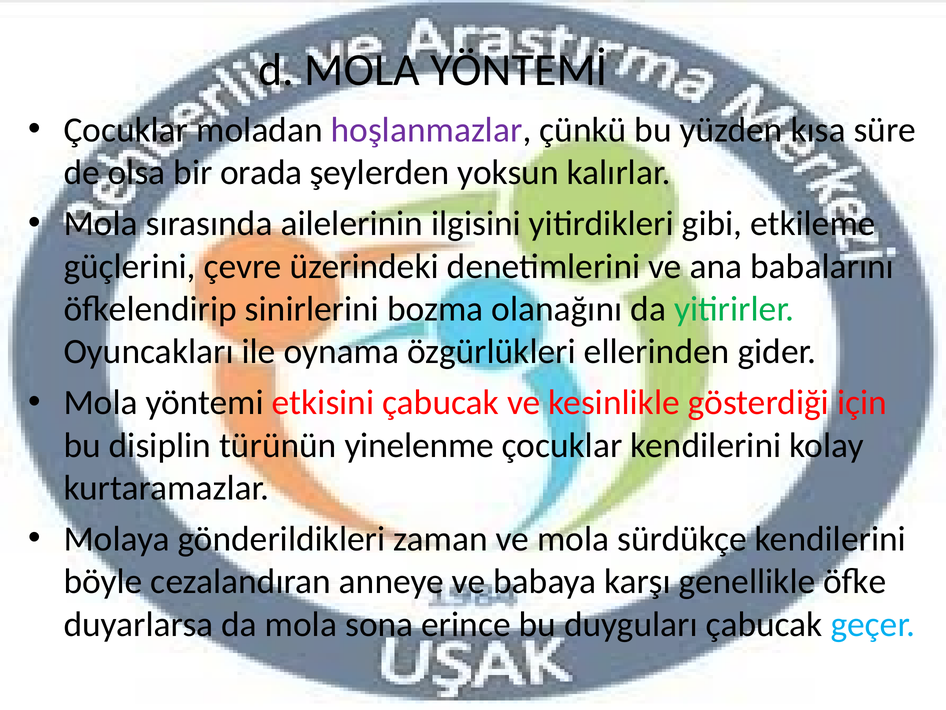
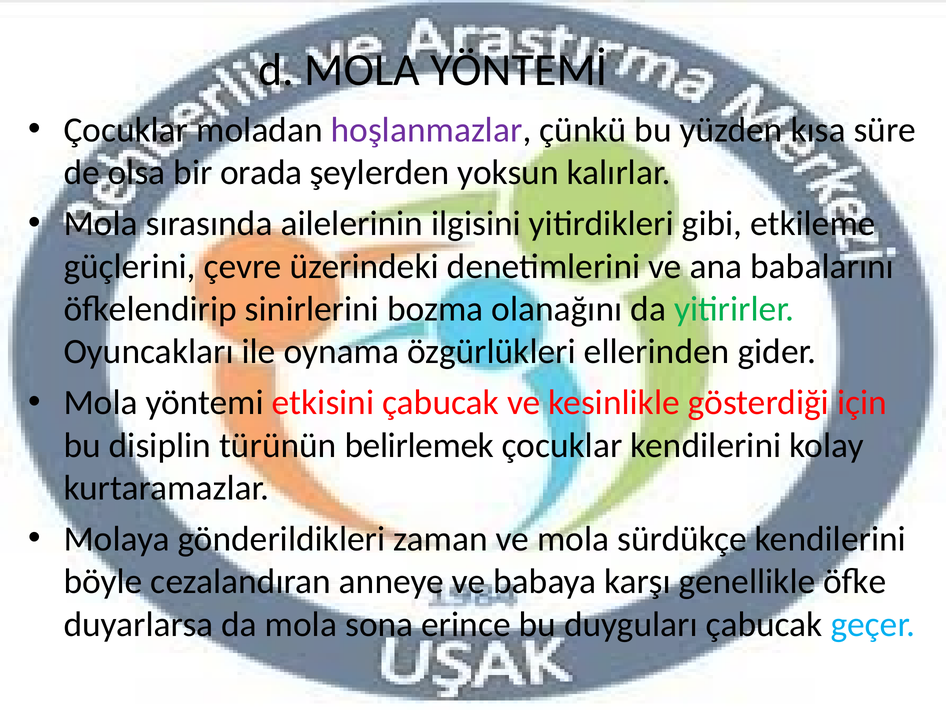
yinelenme: yinelenme -> belirlemek
